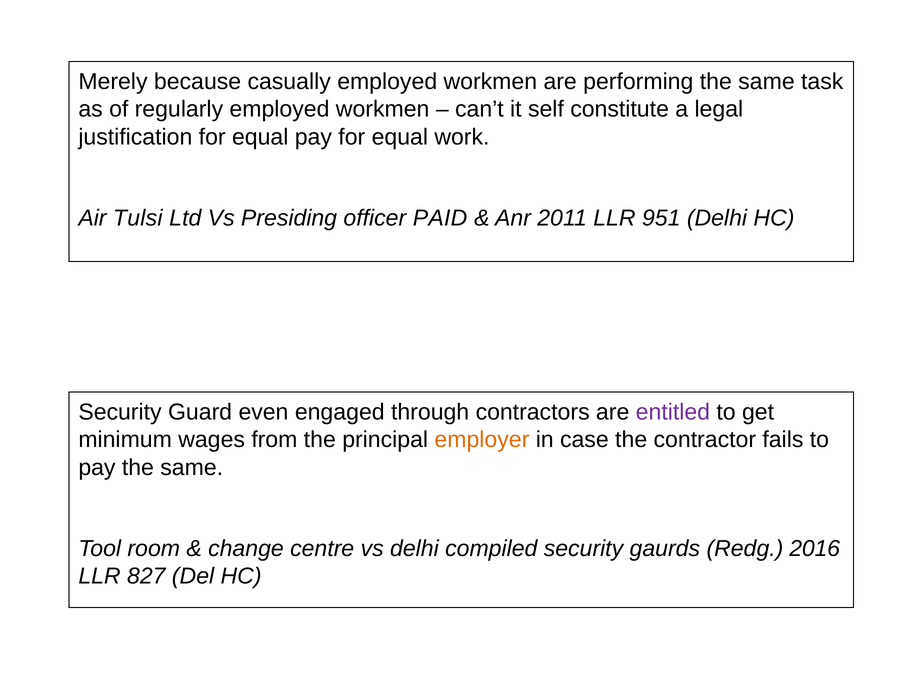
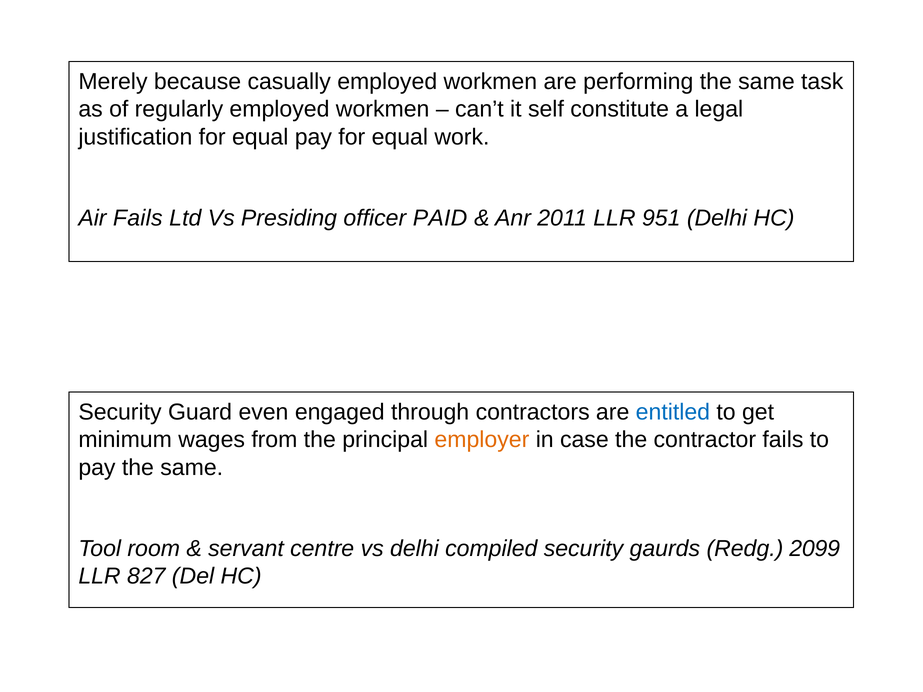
Air Tulsi: Tulsi -> Fails
entitled colour: purple -> blue
change: change -> servant
2016: 2016 -> 2099
